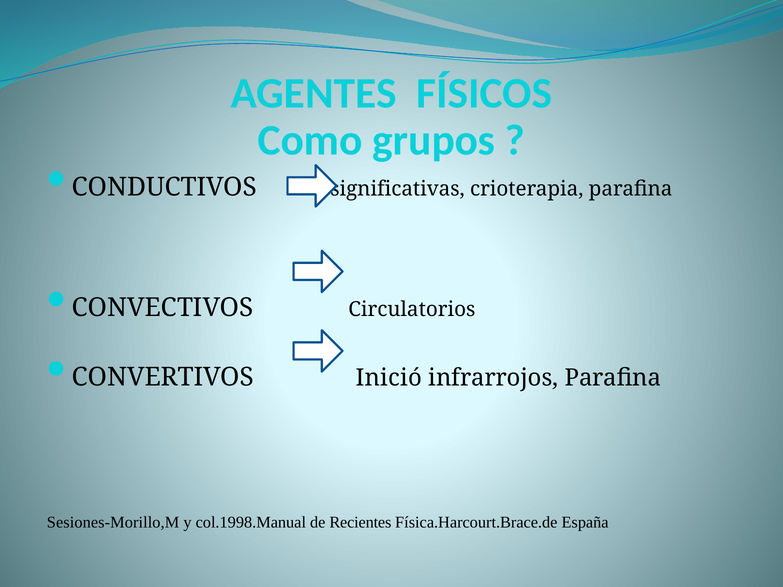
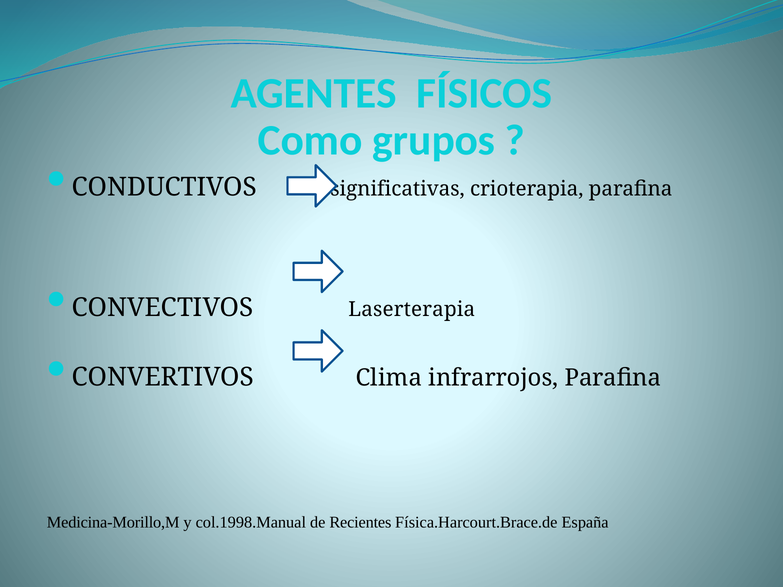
Circulatorios: Circulatorios -> Laserterapia
Inició: Inició -> Clima
Sesiones-Morillo,M: Sesiones-Morillo,M -> Medicina-Morillo,M
